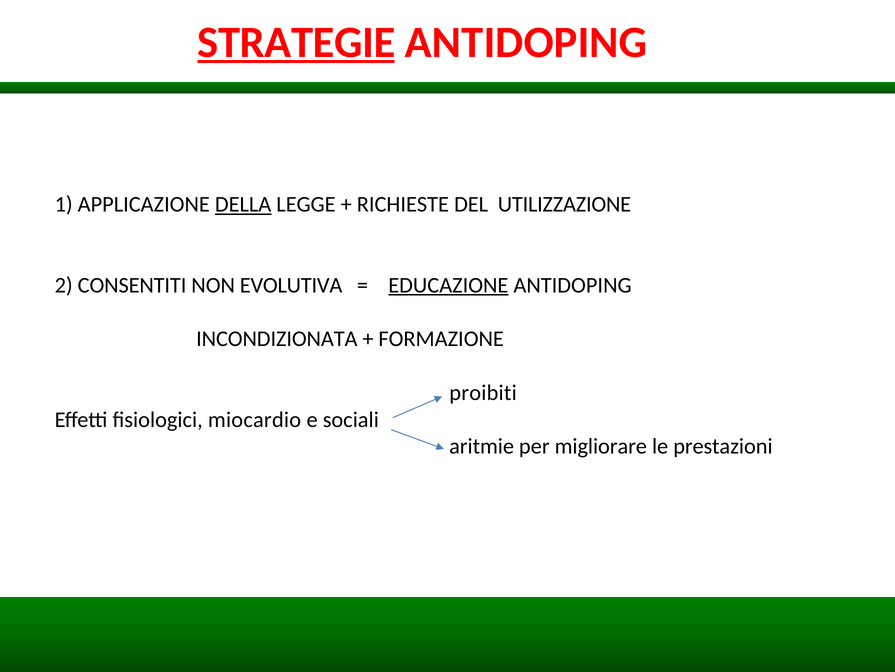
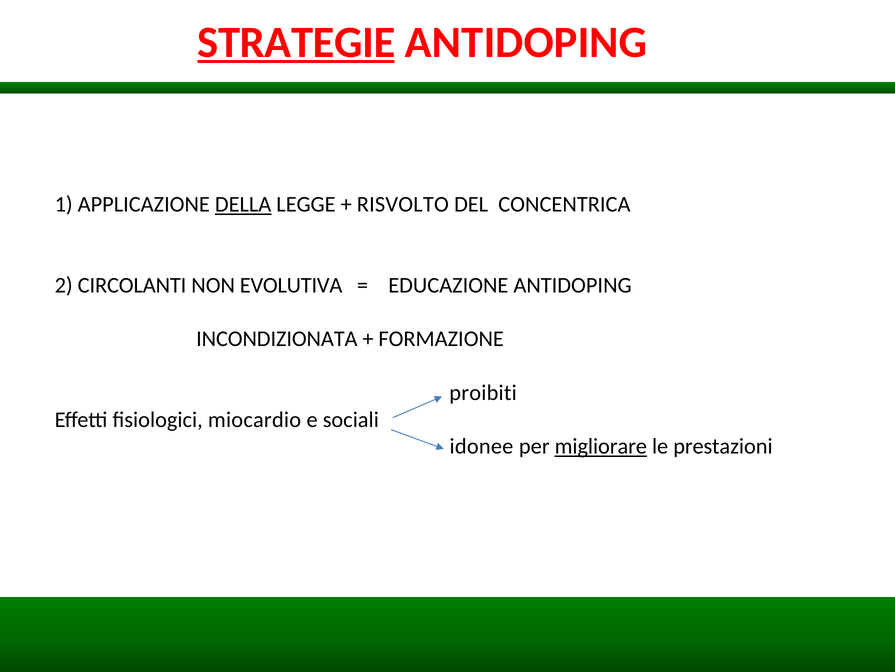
RICHIESTE: RICHIESTE -> RISVOLTO
UTILIZZAZIONE: UTILIZZAZIONE -> CONCENTRICA
CONSENTITI: CONSENTITI -> CIRCOLANTI
EDUCAZIONE underline: present -> none
aritmie: aritmie -> idonee
migliorare underline: none -> present
